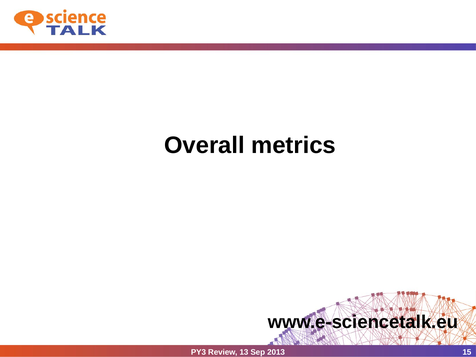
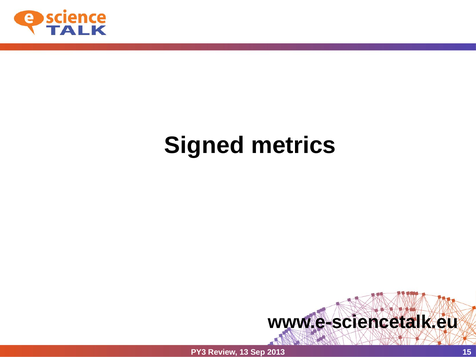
Overall: Overall -> Signed
